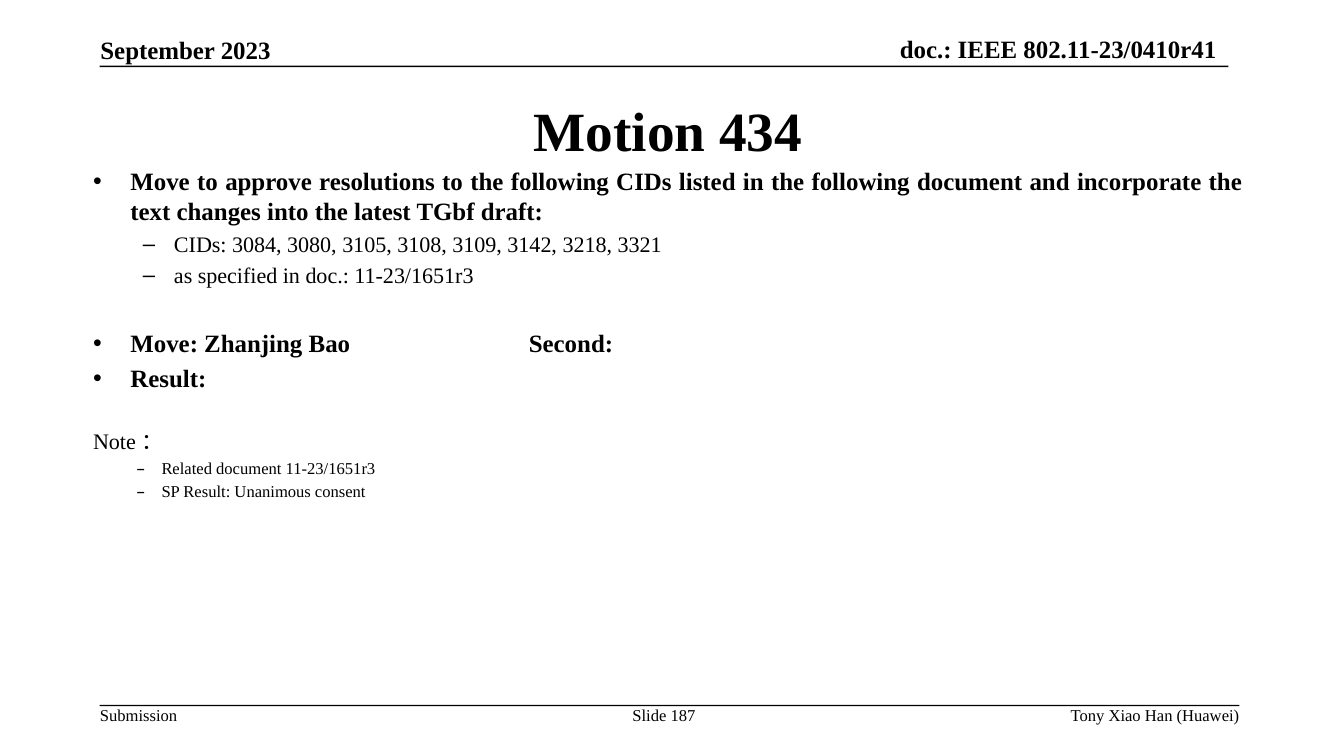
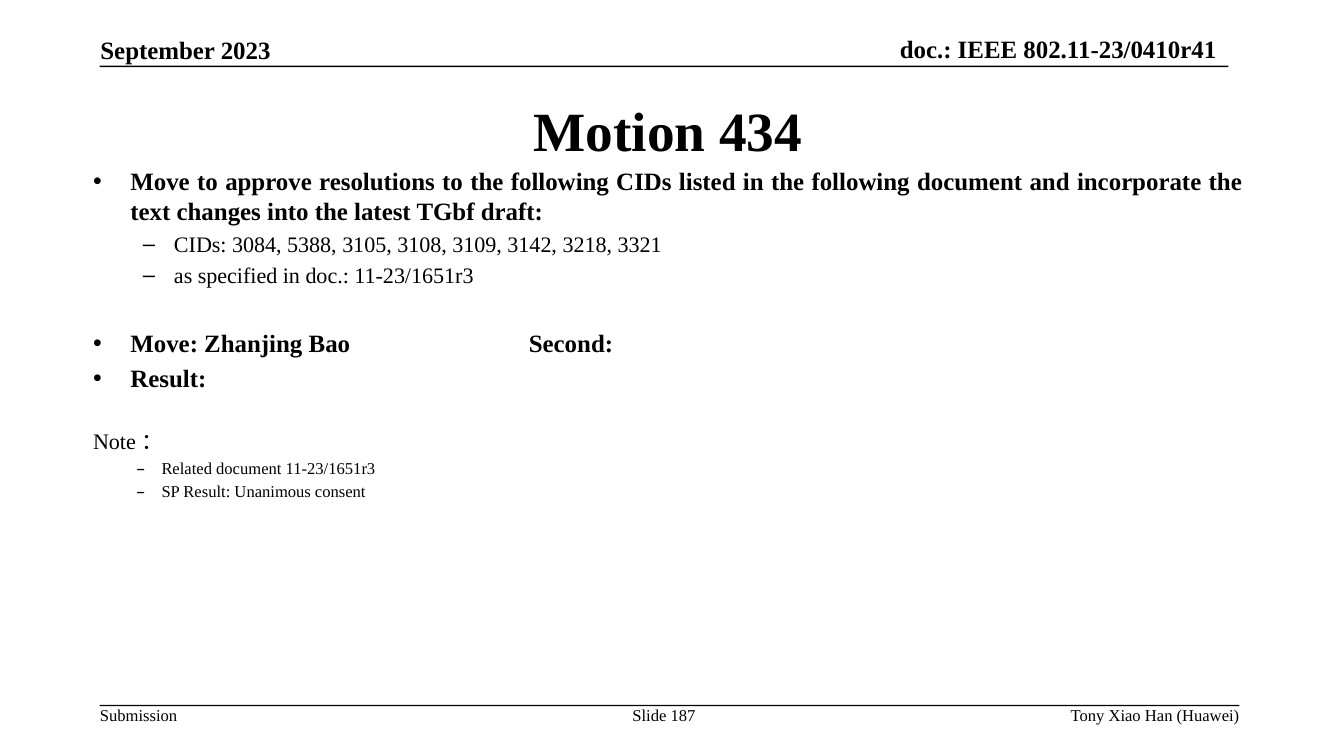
3080: 3080 -> 5388
